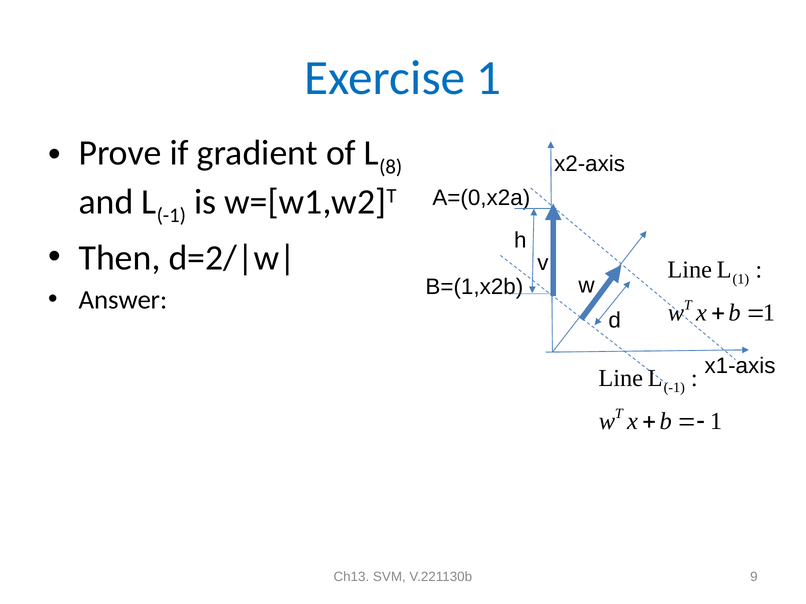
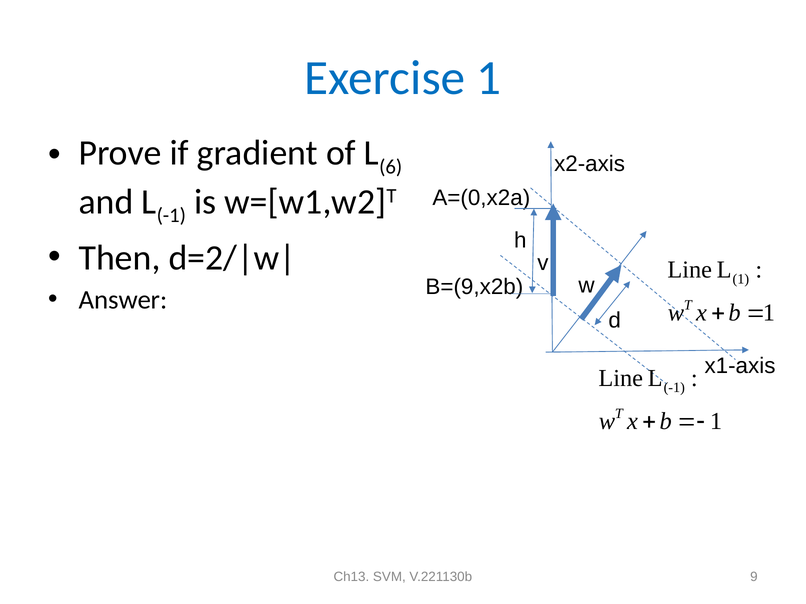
8: 8 -> 6
B=(1,x2b: B=(1,x2b -> B=(9,x2b
